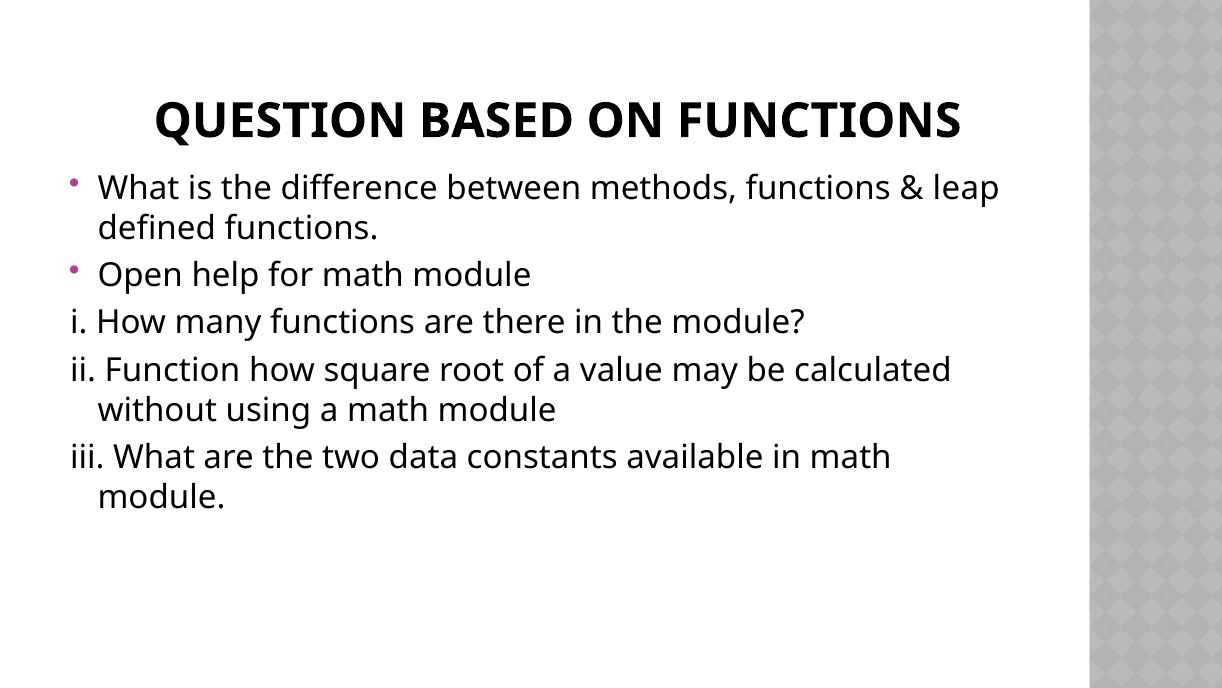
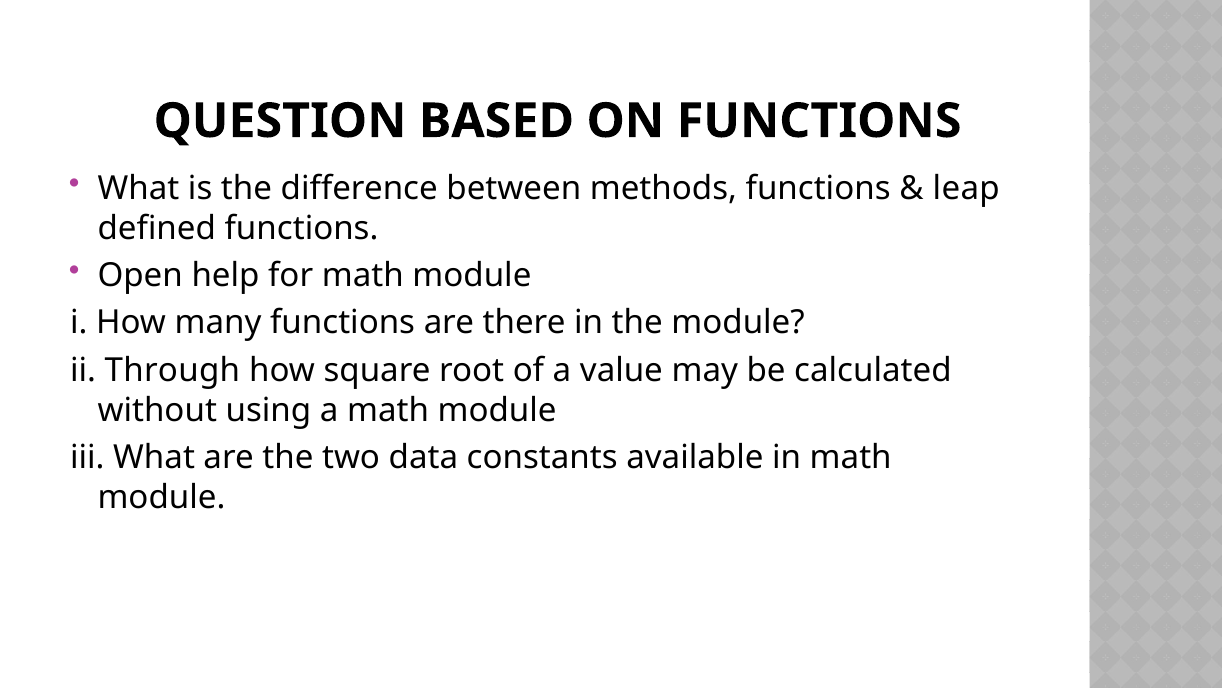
Function: Function -> Through
